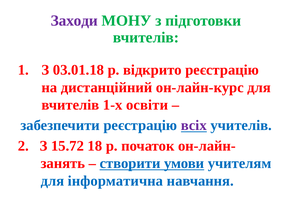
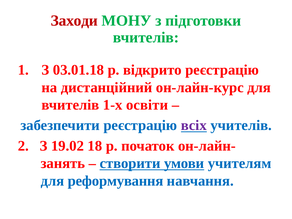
Заходи colour: purple -> red
15.72: 15.72 -> 19.02
інформатична: інформатична -> реформування
